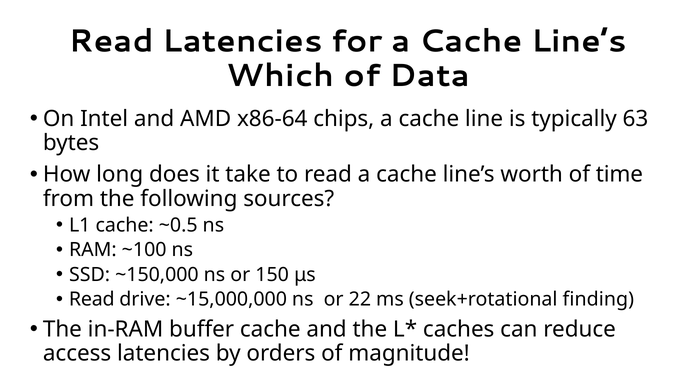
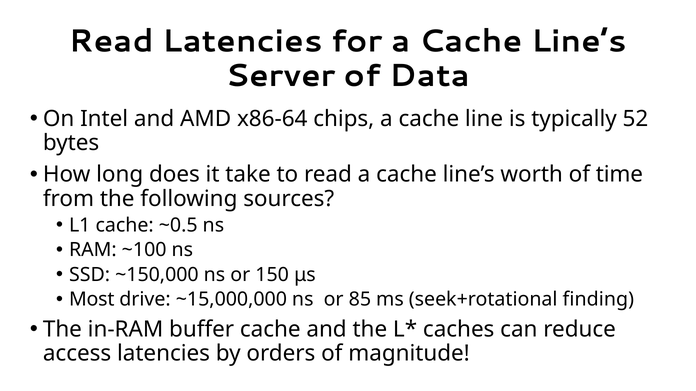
Which: Which -> Server
63: 63 -> 52
Read at (92, 300): Read -> Most
22: 22 -> 85
